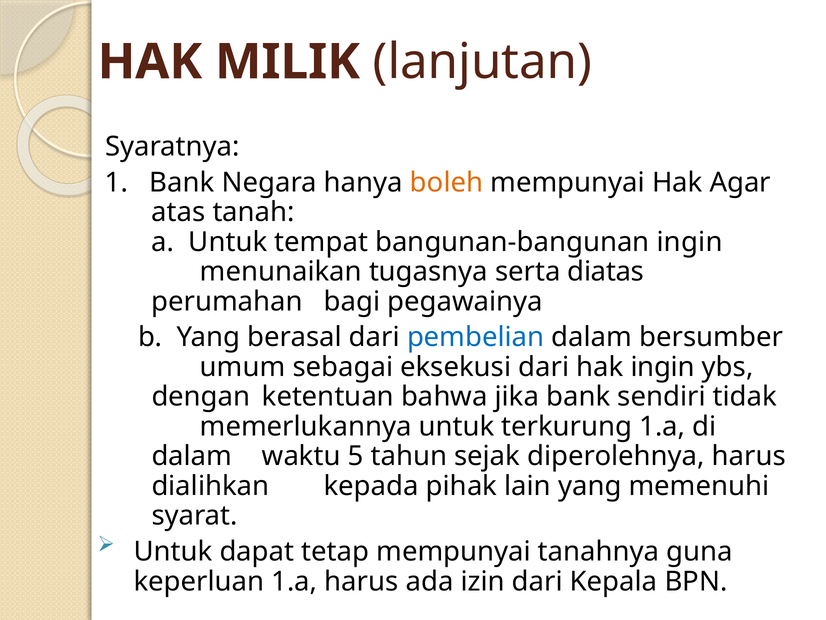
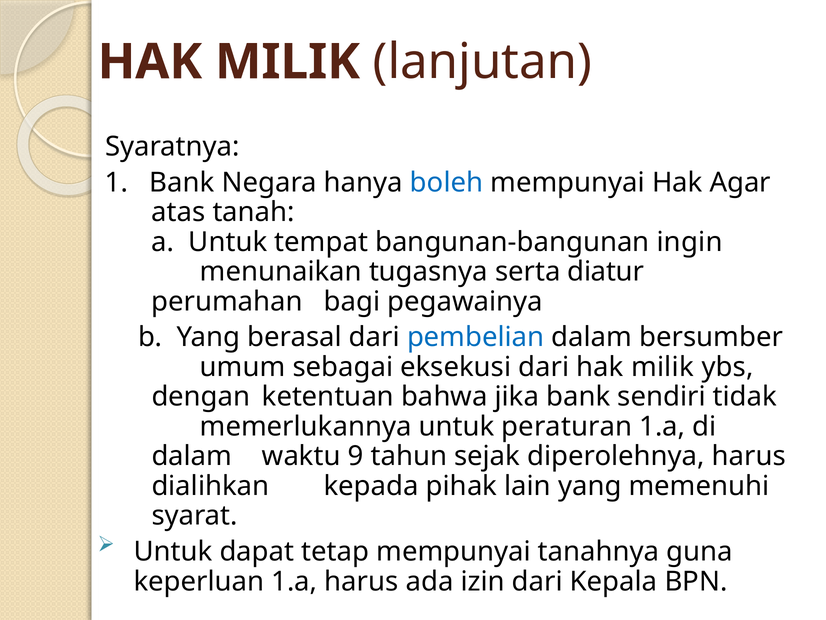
boleh colour: orange -> blue
diatas: diatas -> diatur
dari hak ingin: ingin -> milik
terkurung: terkurung -> peraturan
5: 5 -> 9
